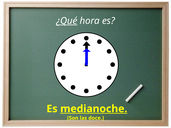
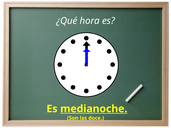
¿Qué underline: present -> none
